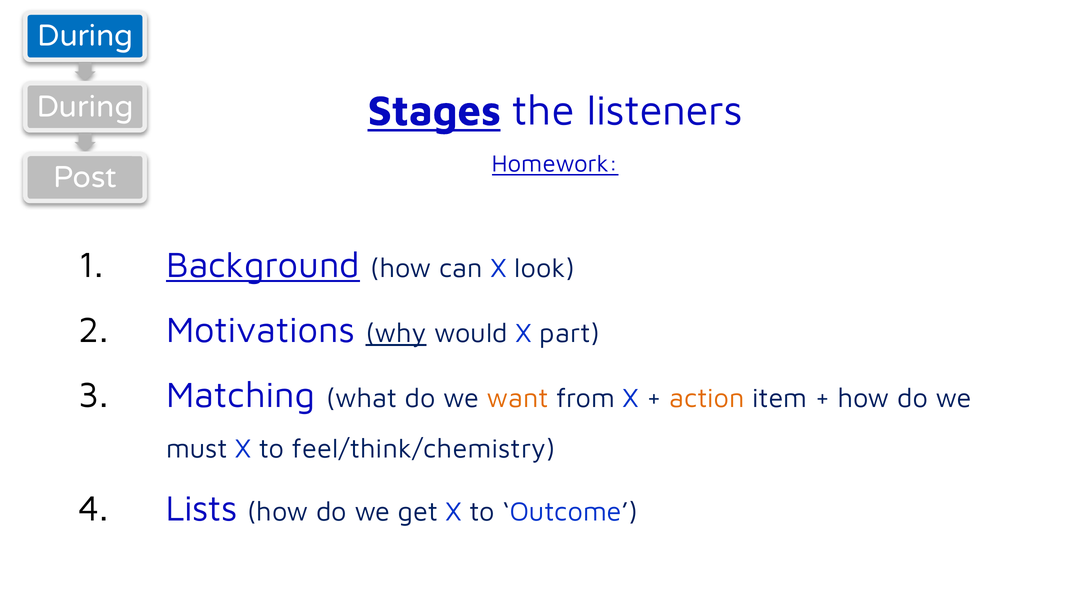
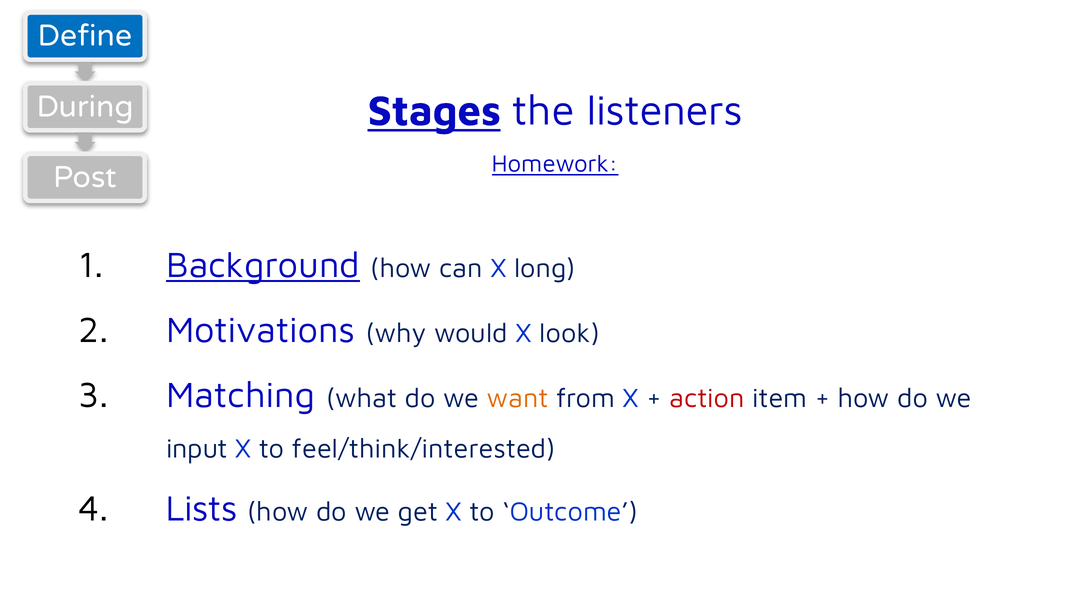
During at (85, 36): During -> Define
look: look -> long
why underline: present -> none
part: part -> look
action colour: orange -> red
must: must -> input
feel/think/chemistry: feel/think/chemistry -> feel/think/interested
